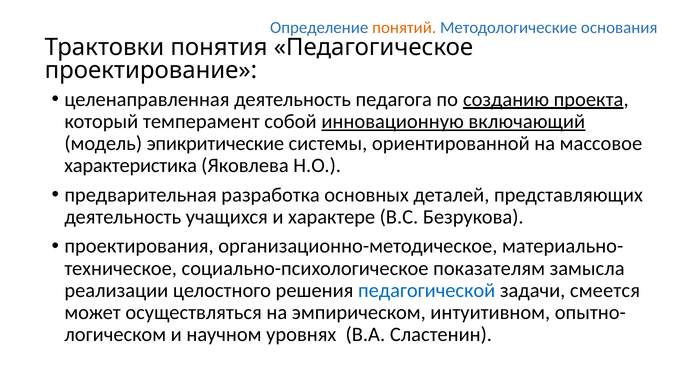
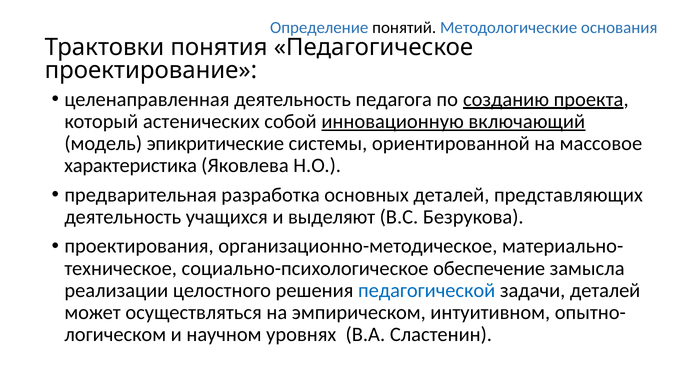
понятий colour: orange -> black
темперамент: темперамент -> астенических
характере: характере -> выделяют
показателям: показателям -> обеспечение
задачи смеется: смеется -> деталей
